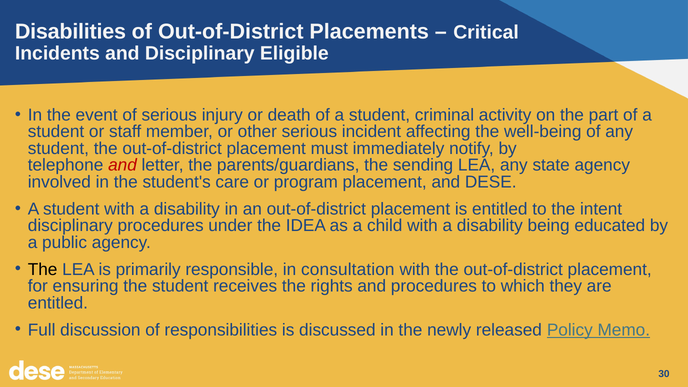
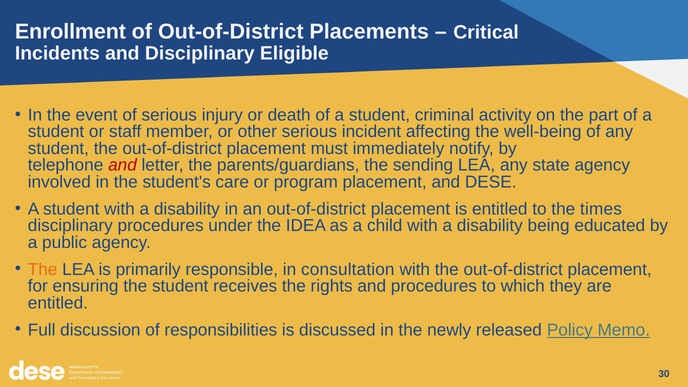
Disabilities: Disabilities -> Enrollment
intent: intent -> times
The at (43, 269) colour: black -> orange
